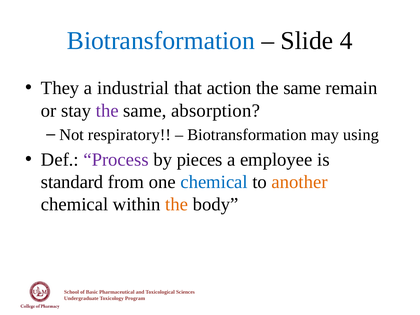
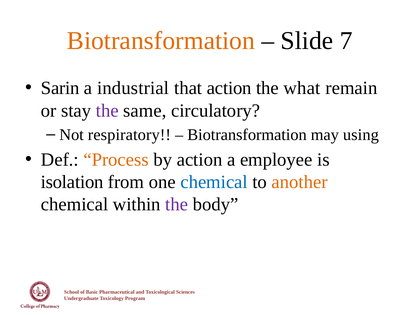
Biotransformation at (161, 41) colour: blue -> orange
4: 4 -> 7
They: They -> Sarin
same at (302, 88): same -> what
absorption: absorption -> circulatory
Process colour: purple -> orange
by pieces: pieces -> action
standard: standard -> isolation
the at (177, 204) colour: orange -> purple
